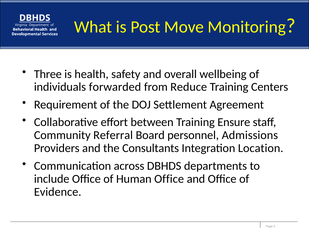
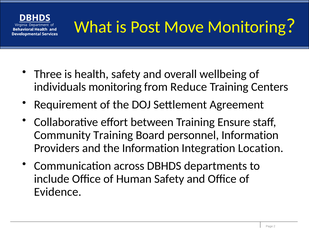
individuals forwarded: forwarded -> monitoring
Community Referral: Referral -> Training
personnel Admissions: Admissions -> Information
the Consultants: Consultants -> Information
Human Office: Office -> Safety
